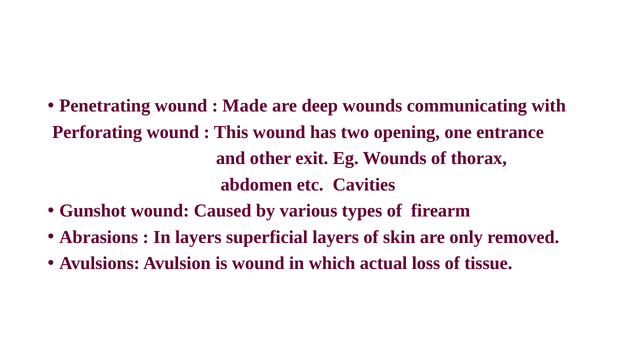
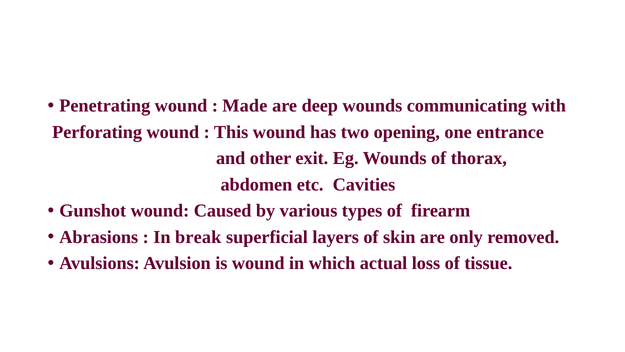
In layers: layers -> break
